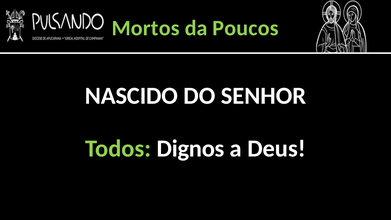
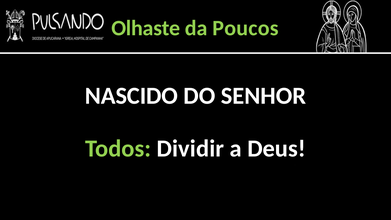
Mortos: Mortos -> Olhaste
Dignos: Dignos -> Dividir
